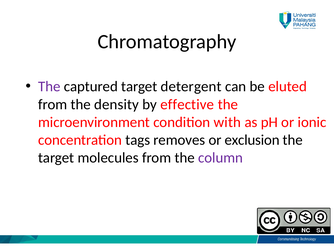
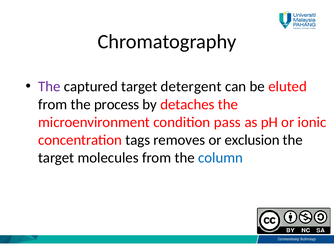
density: density -> process
effective: effective -> detaches
with: with -> pass
column colour: purple -> blue
